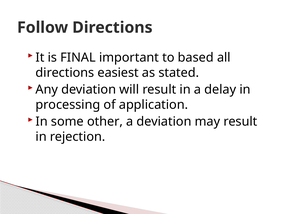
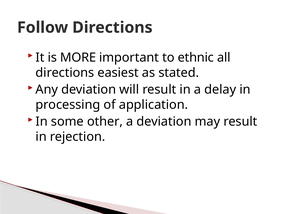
FINAL: FINAL -> MORE
based: based -> ethnic
